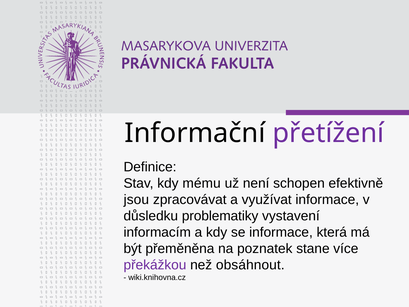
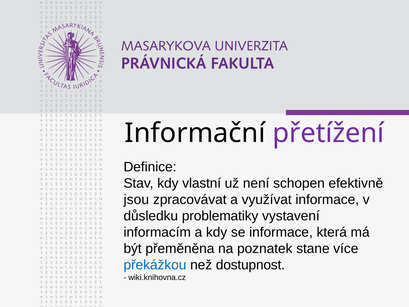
mému: mému -> vlastní
překážkou colour: purple -> blue
obsáhnout: obsáhnout -> dostupnost
